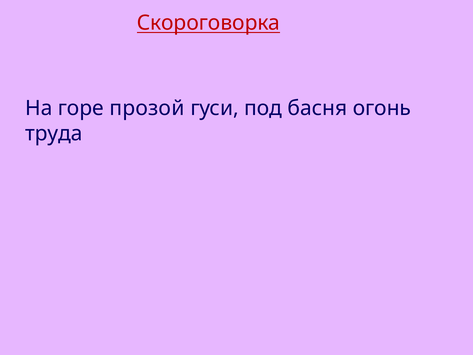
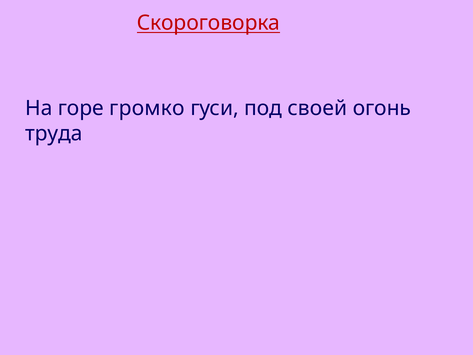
прозой: прозой -> громко
басня: басня -> своей
